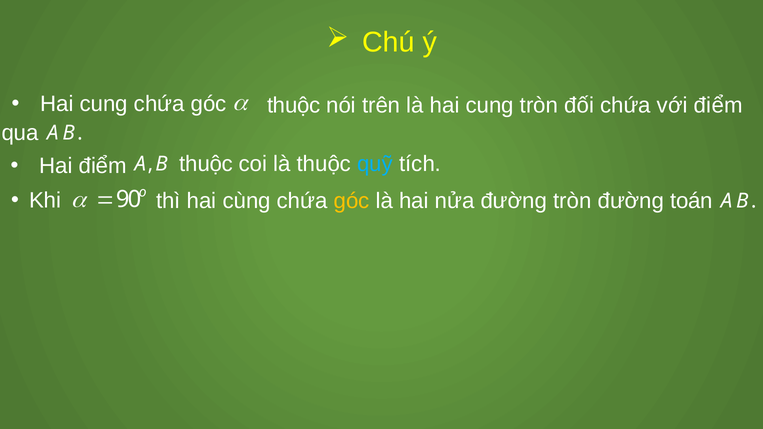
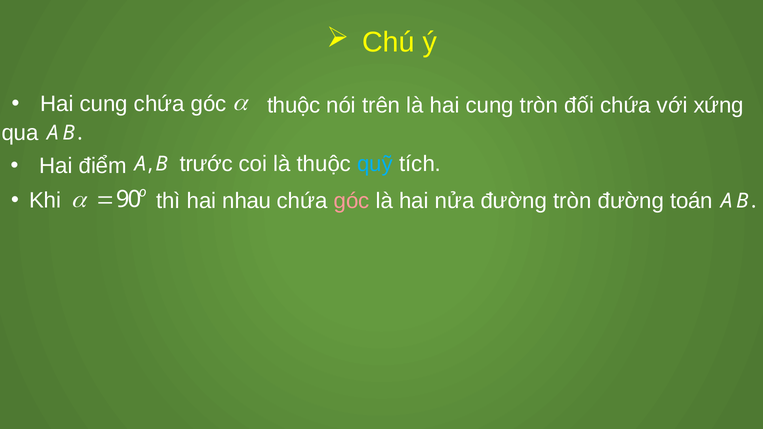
với điểm: điểm -> xứng
thuộc at (206, 164): thuộc -> trước
cùng: cùng -> nhau
góc colour: yellow -> pink
